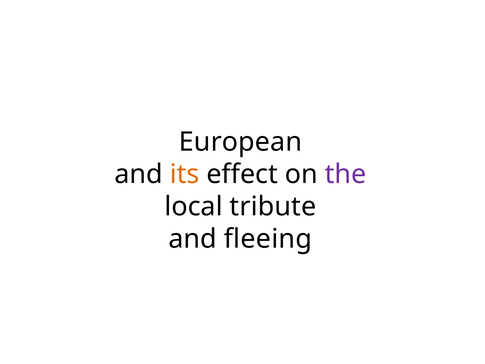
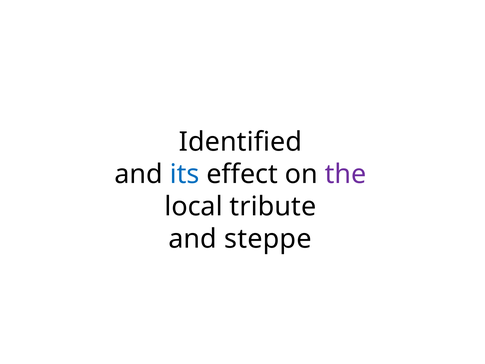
European: European -> Identified
its colour: orange -> blue
fleeing: fleeing -> steppe
